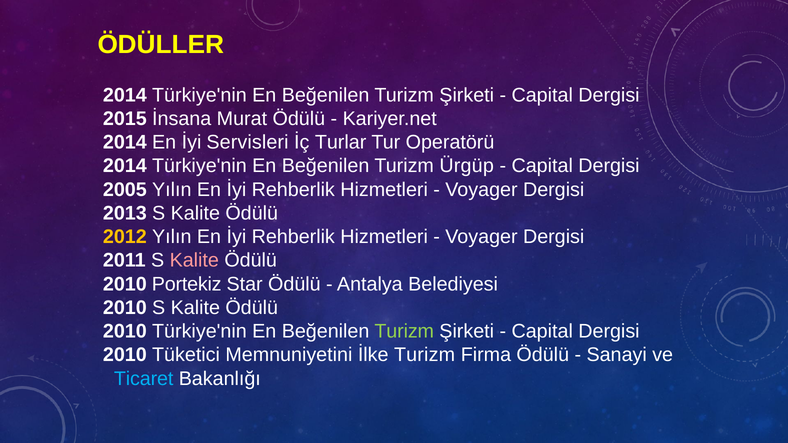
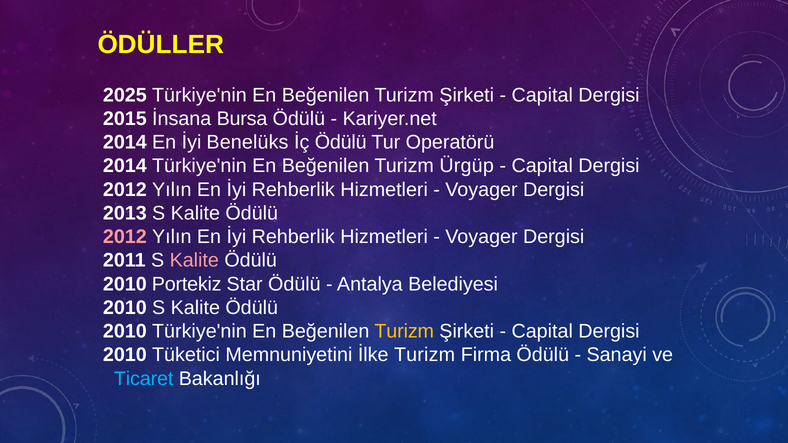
2014 at (125, 95): 2014 -> 2025
Murat: Murat -> Bursa
Servisleri: Servisleri -> Benelüks
İç Turlar: Turlar -> Ödülü
2005 at (125, 190): 2005 -> 2012
2012 at (125, 237) colour: yellow -> pink
Turizm at (404, 332) colour: light green -> yellow
